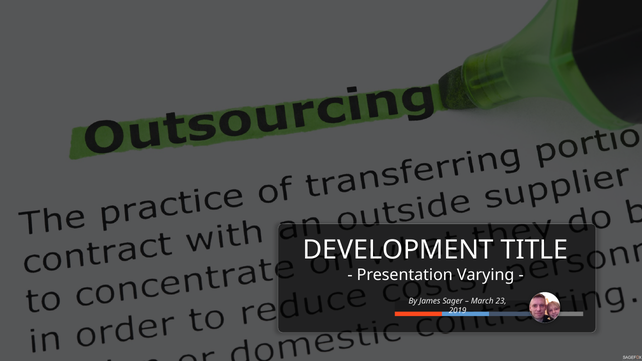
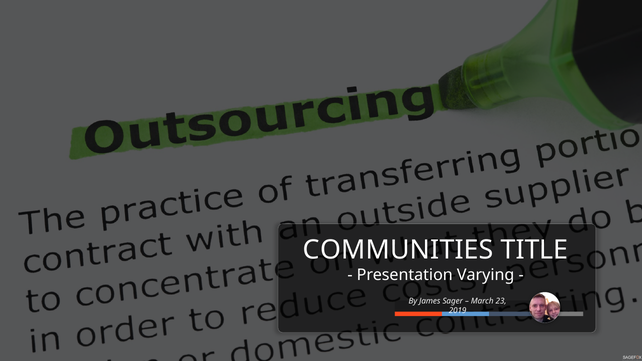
DEVELOPMENT: DEVELOPMENT -> COMMUNITIES
